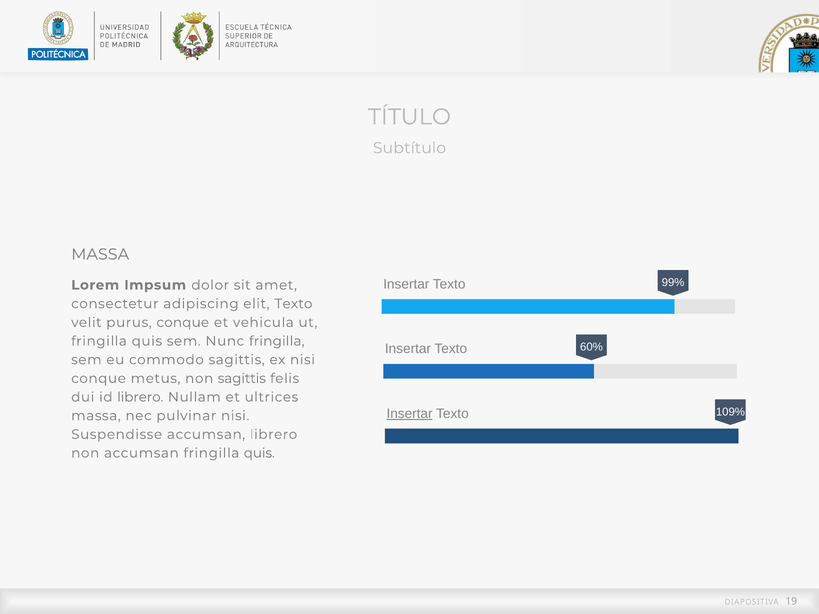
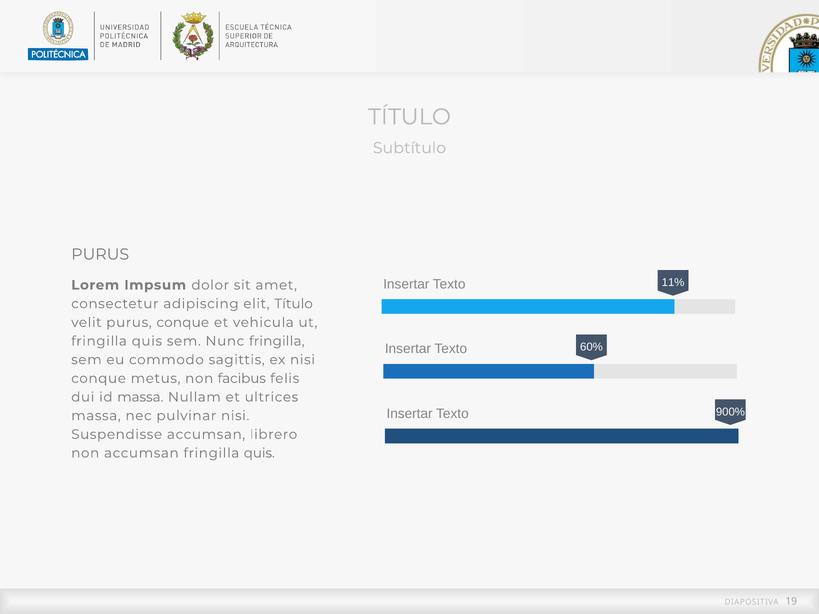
MASSA at (100, 254): MASSA -> PURUS
99%: 99% -> 11%
elit Texto: Texto -> Título
non sagittis: sagittis -> facibus
id librero: librero -> massa
Insertar at (410, 414) underline: present -> none
109%: 109% -> 900%
